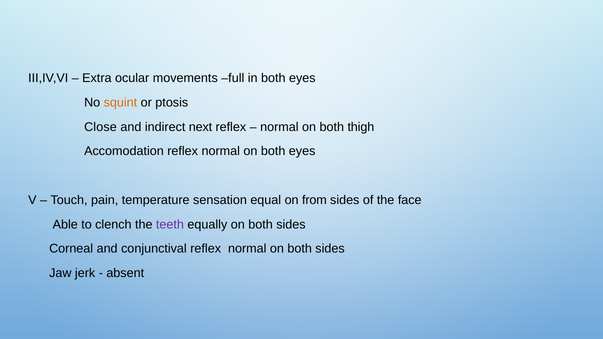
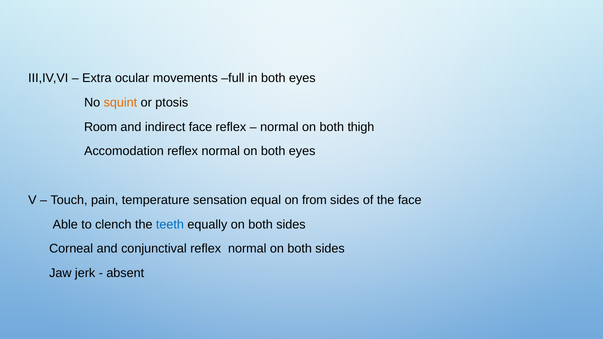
Close: Close -> Room
indirect next: next -> face
teeth colour: purple -> blue
